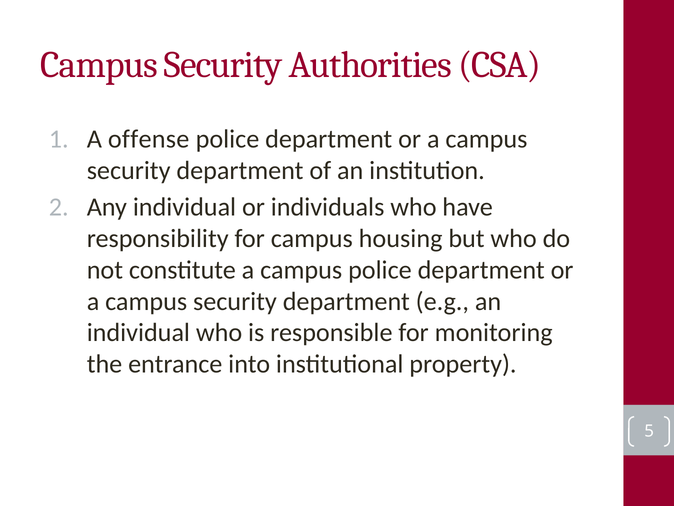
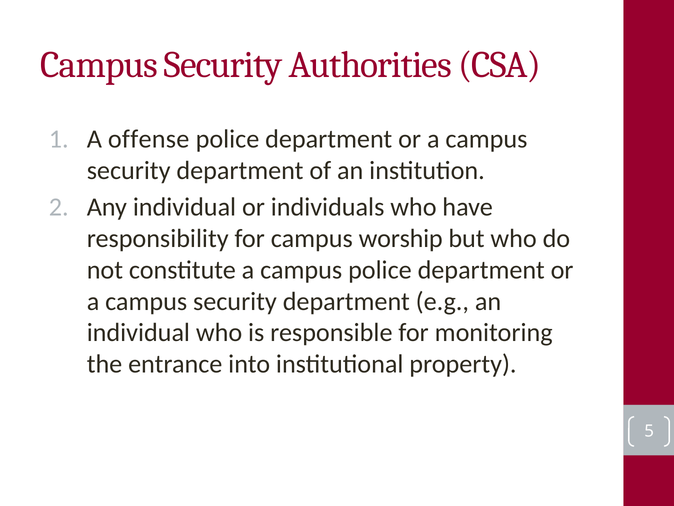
housing: housing -> worship
